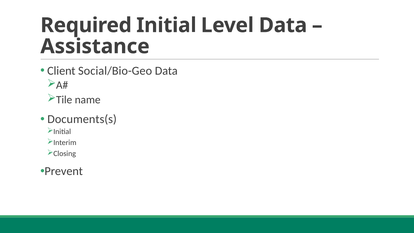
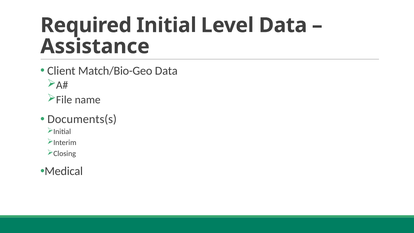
Social/Bio-Geo: Social/Bio-Geo -> Match/Bio-Geo
Tile: Tile -> File
Prevent: Prevent -> Medical
